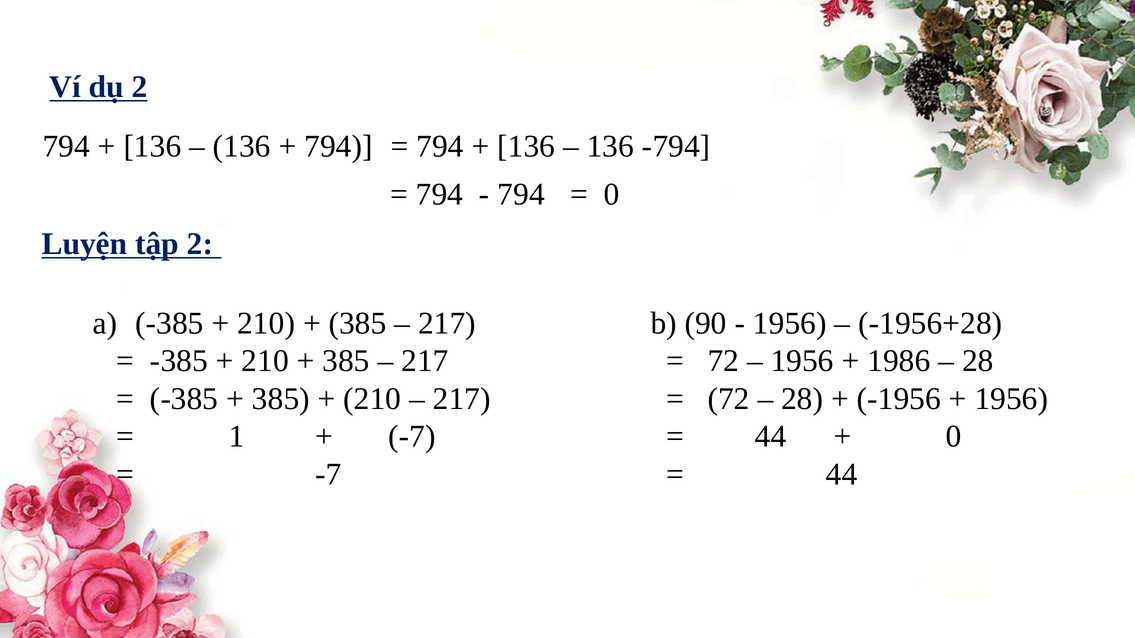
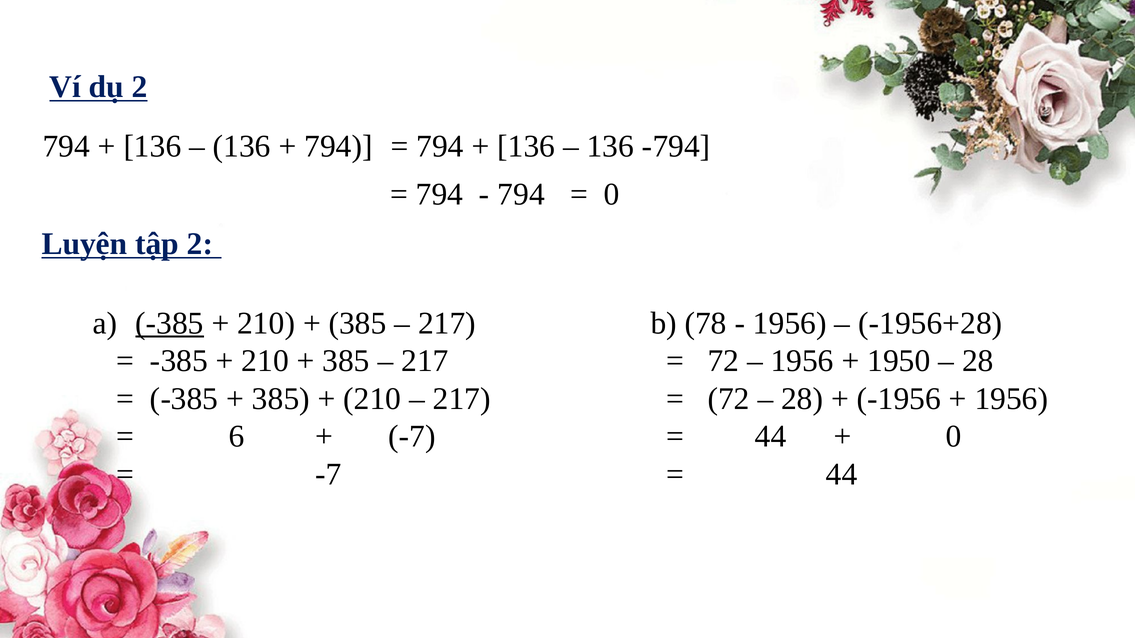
-385 at (170, 323) underline: none -> present
90: 90 -> 78
1986: 1986 -> 1950
1: 1 -> 6
